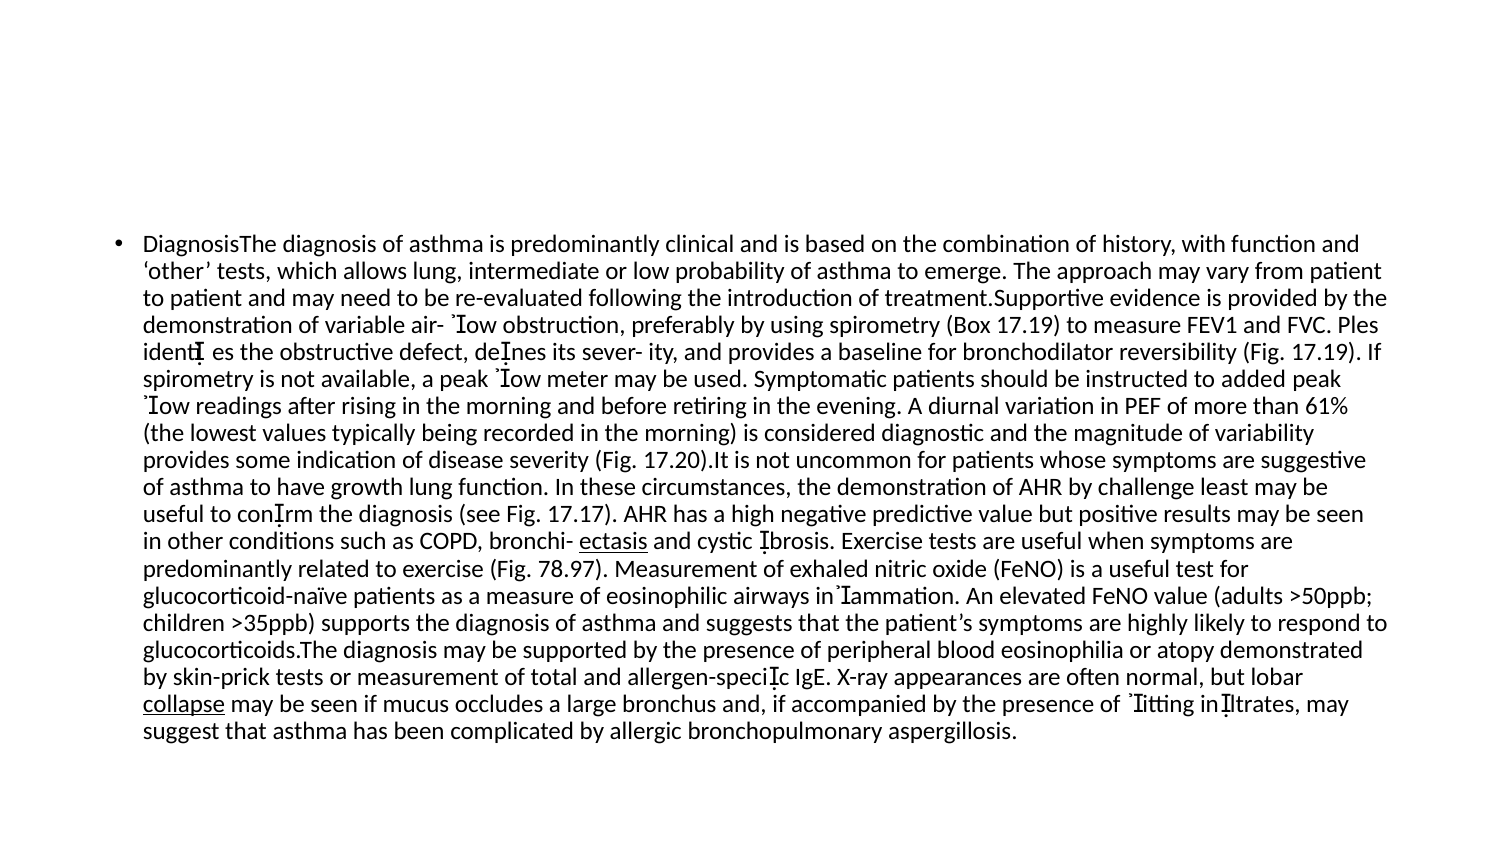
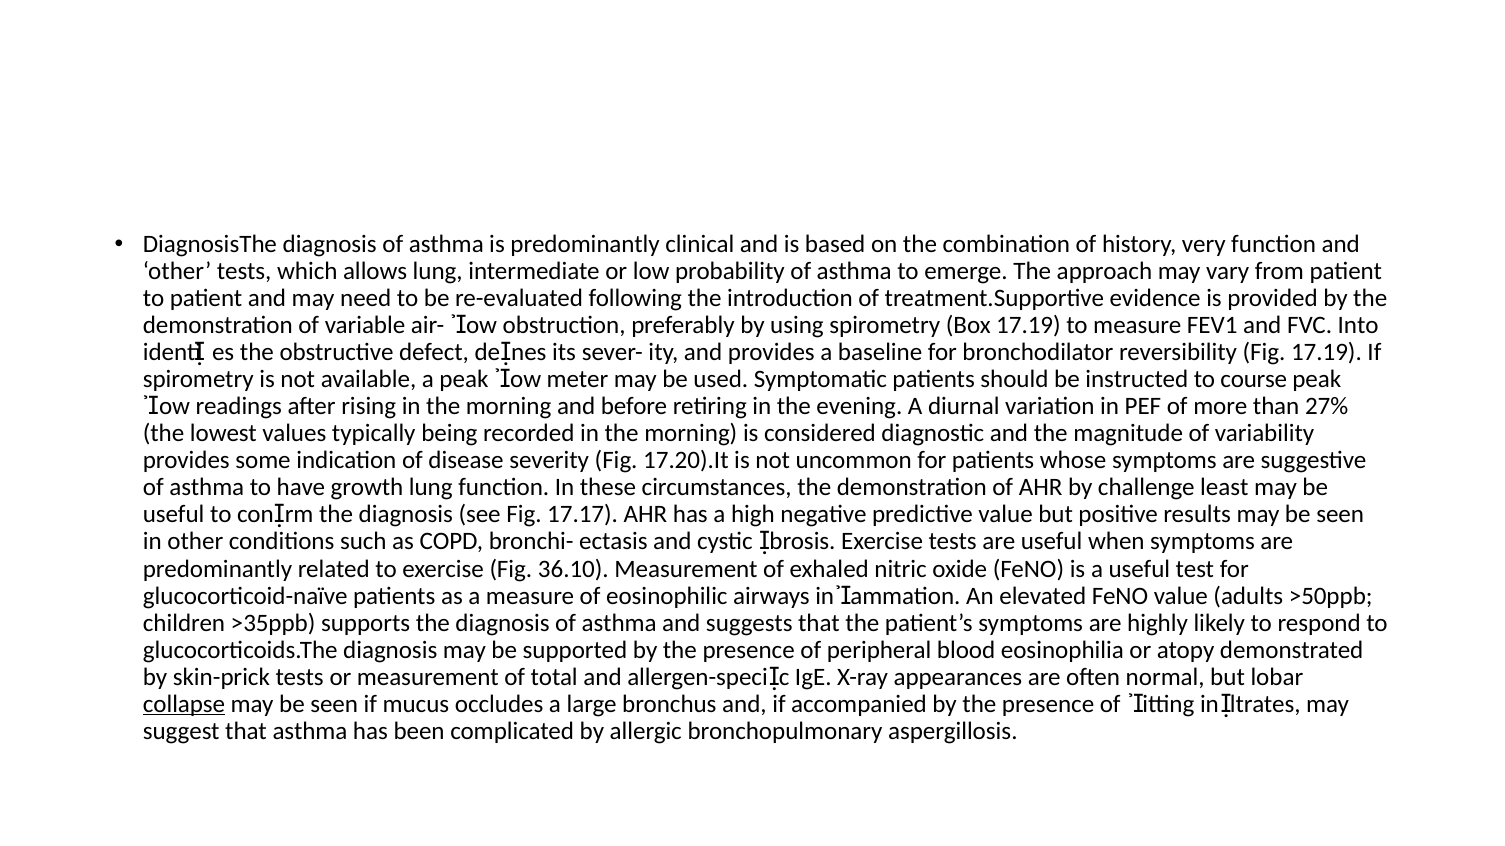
with: with -> very
Ples: Ples -> Into
added: added -> course
61%: 61% -> 27%
ectasis underline: present -> none
78.97: 78.97 -> 36.10
